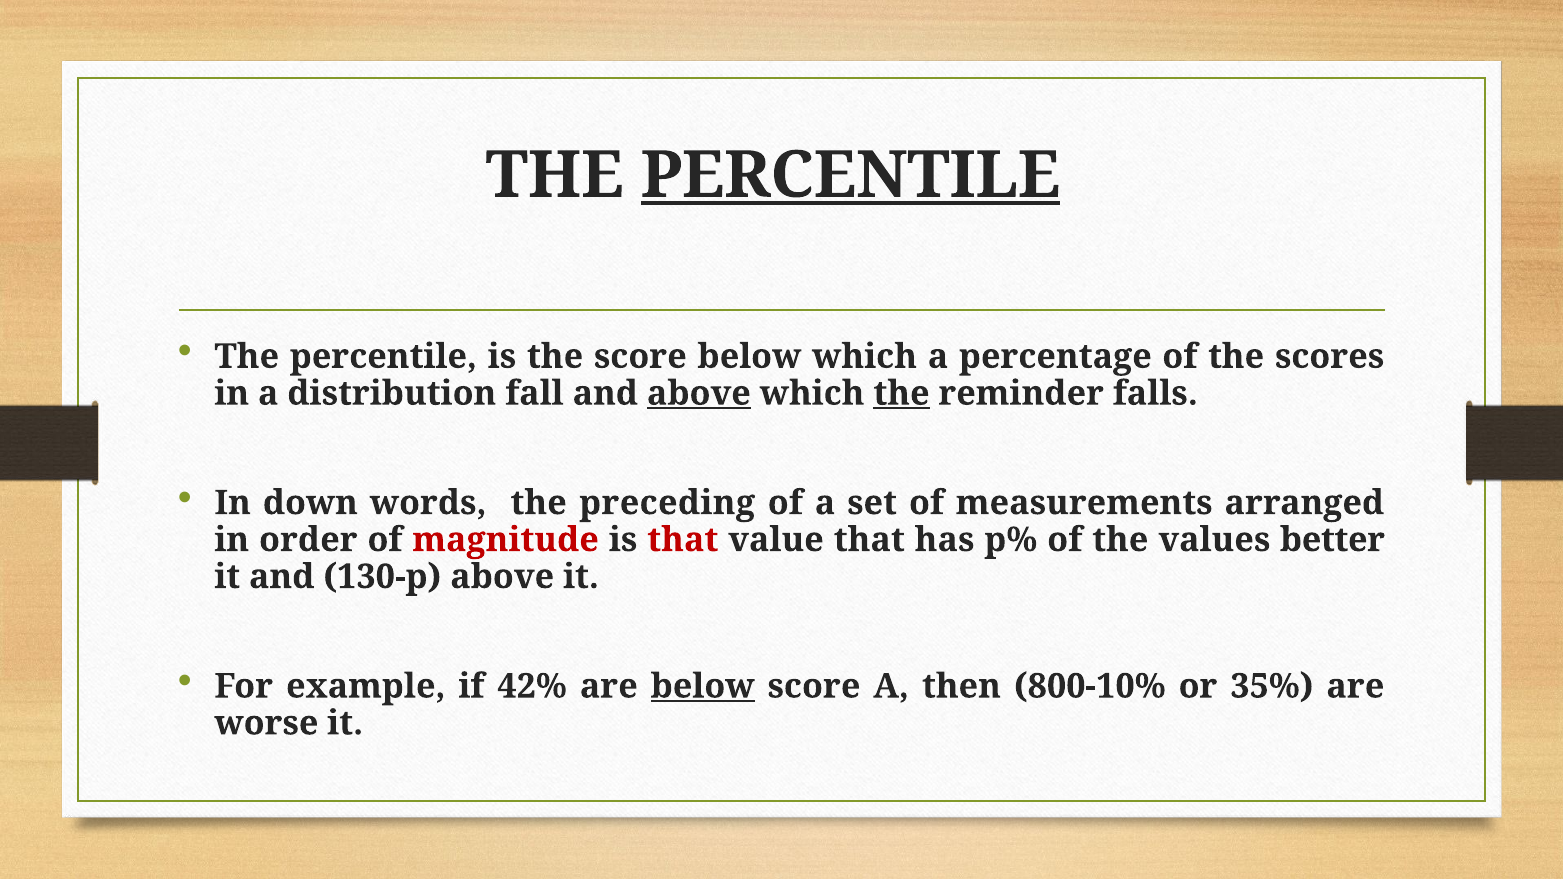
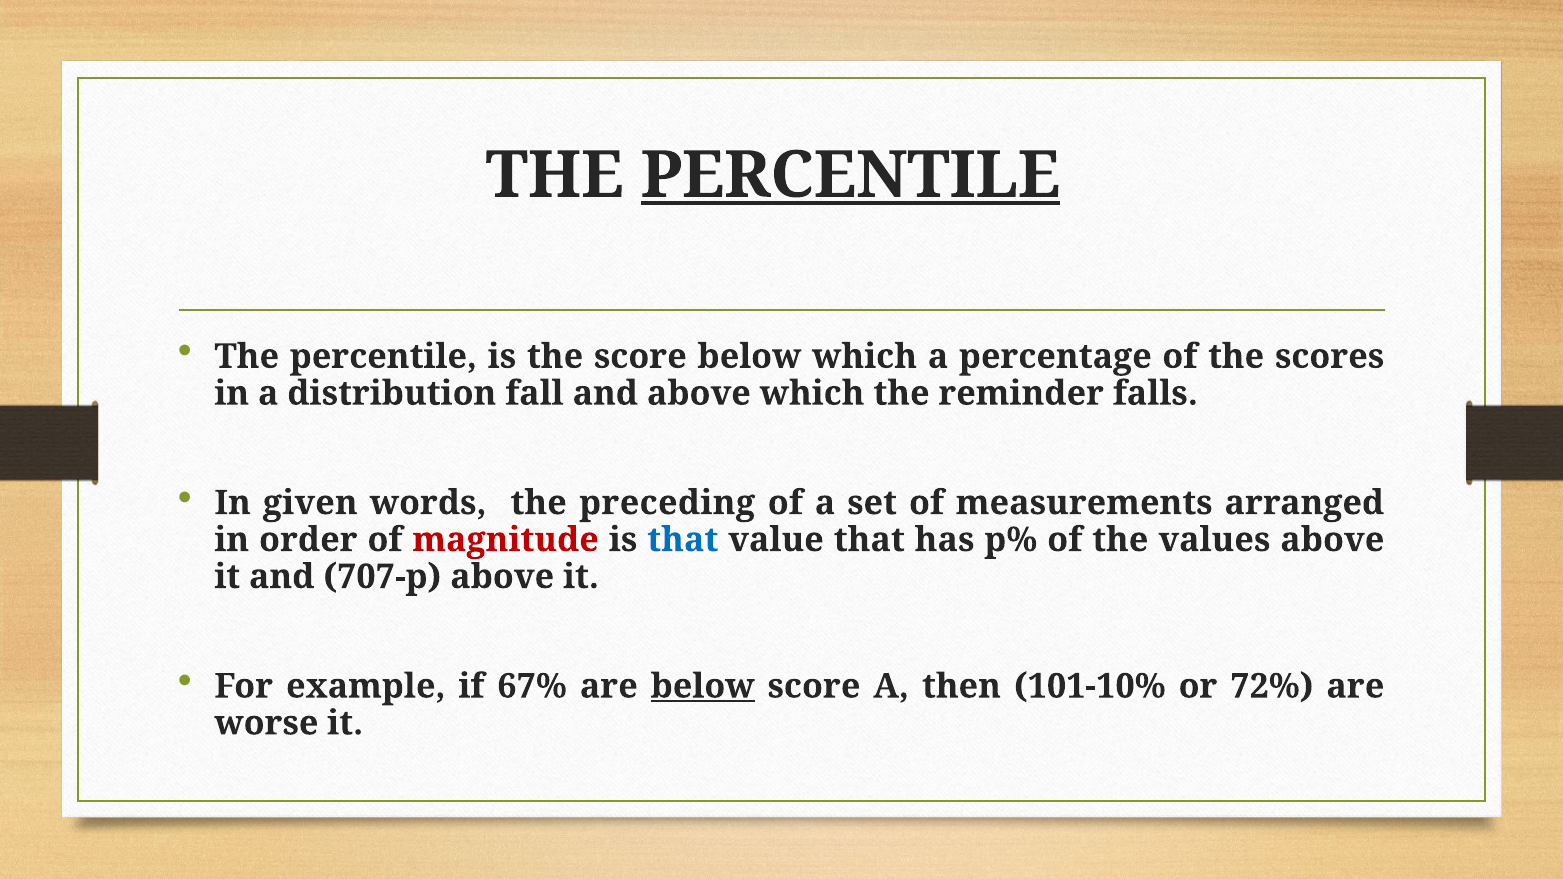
above at (699, 394) underline: present -> none
the at (902, 394) underline: present -> none
down: down -> given
that at (683, 540) colour: red -> blue
values better: better -> above
130-p: 130-p -> 707-p
42%: 42% -> 67%
800-10%: 800-10% -> 101-10%
35%: 35% -> 72%
